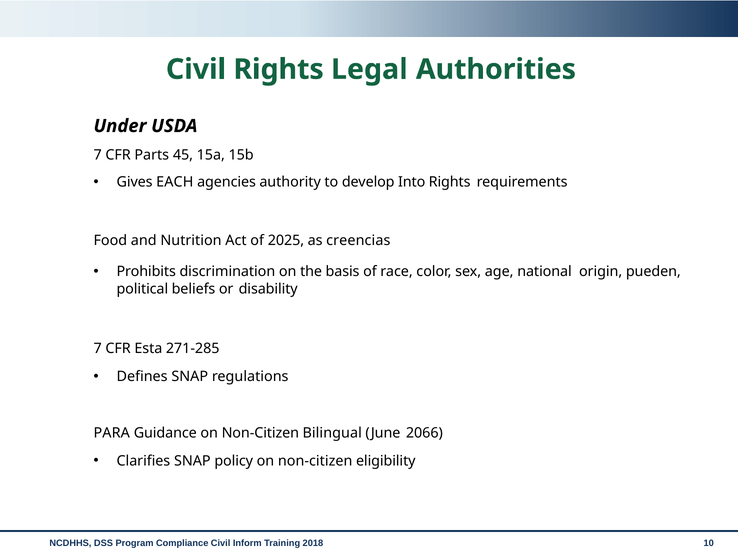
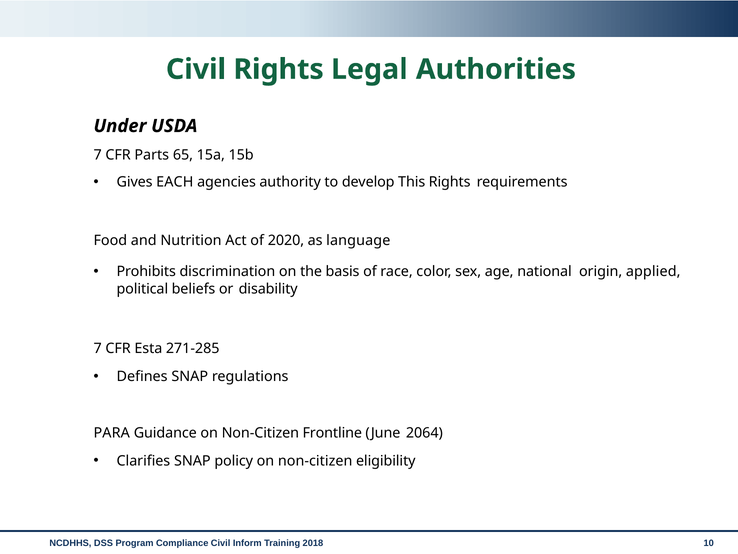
45: 45 -> 65
Into: Into -> This
2025: 2025 -> 2020
creencias: creencias -> language
pueden: pueden -> applied
Bilingual: Bilingual -> Frontline
2066: 2066 -> 2064
